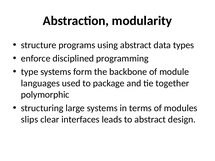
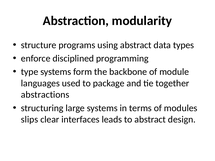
polymorphic: polymorphic -> abstractions
